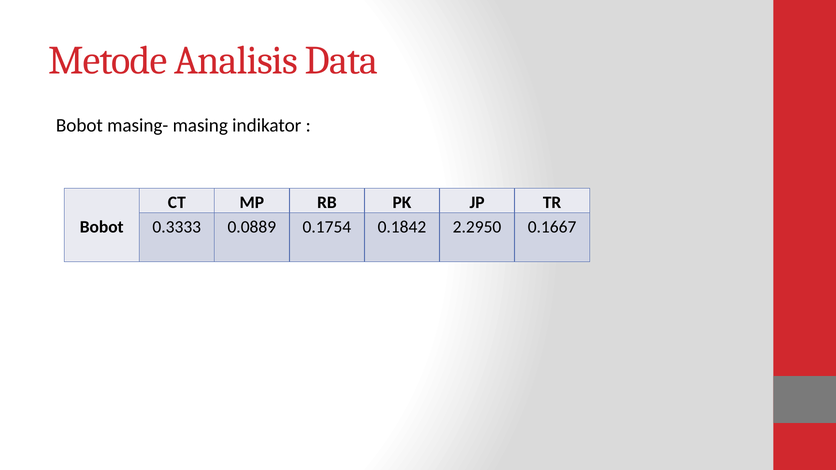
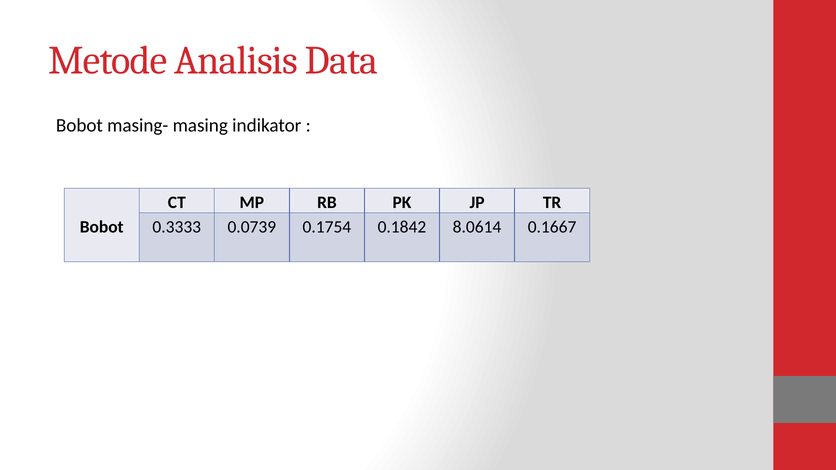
0.0889: 0.0889 -> 0.0739
2.2950: 2.2950 -> 8.0614
